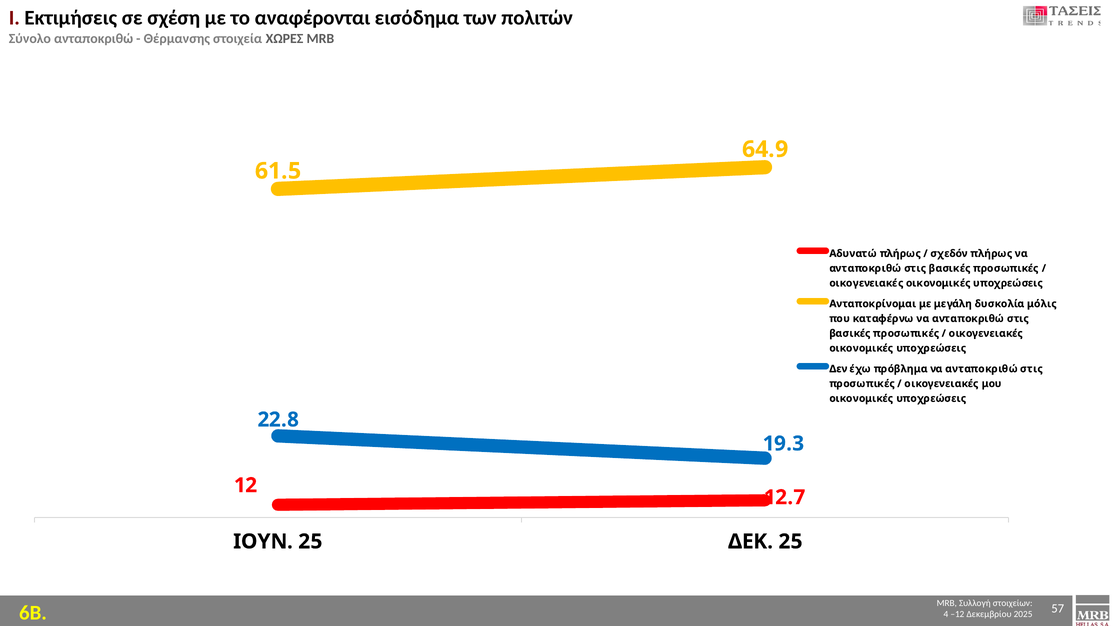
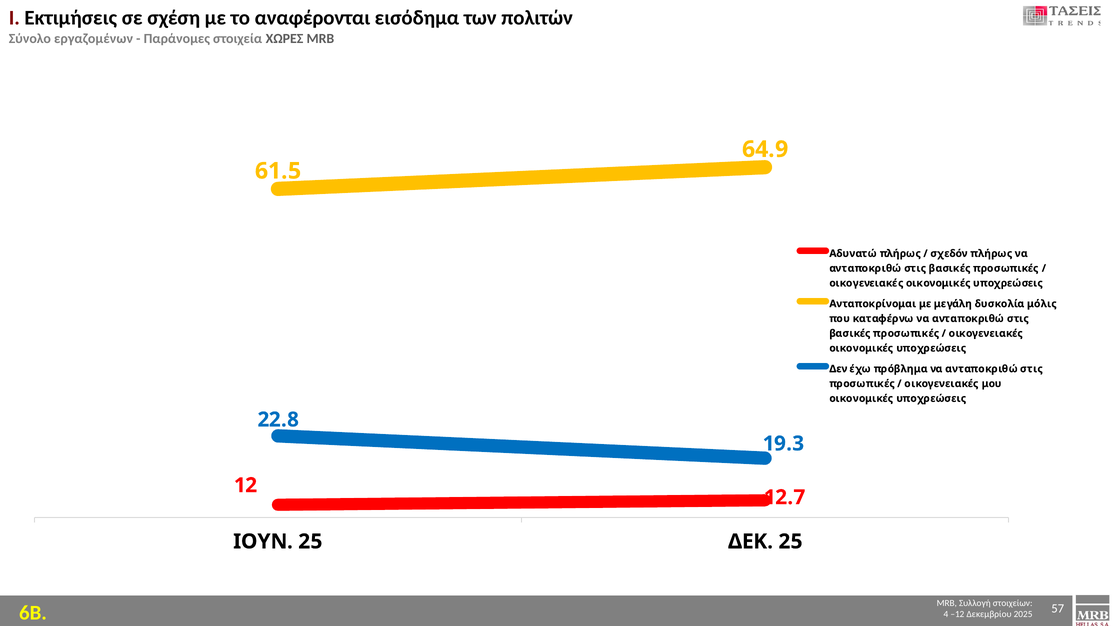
Σύνολο ανταποκριθώ: ανταποκριθώ -> εργαζομένων
Θέρμανσης: Θέρμανσης -> Παράνομες
